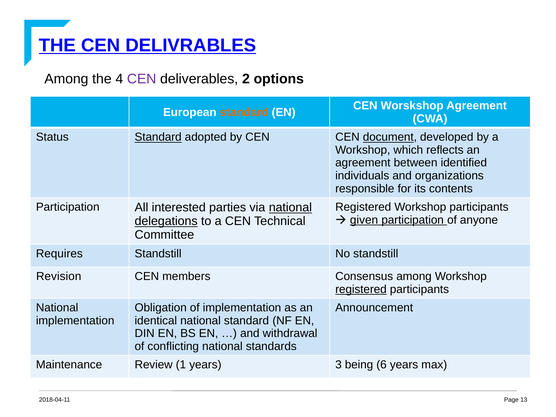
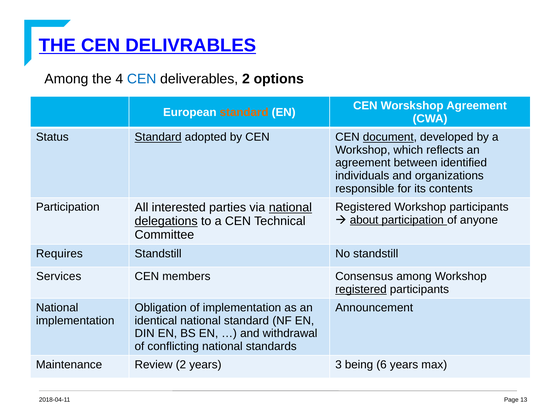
CEN at (142, 79) colour: purple -> blue
given: given -> about
Revision: Revision -> Services
Review 1: 1 -> 2
